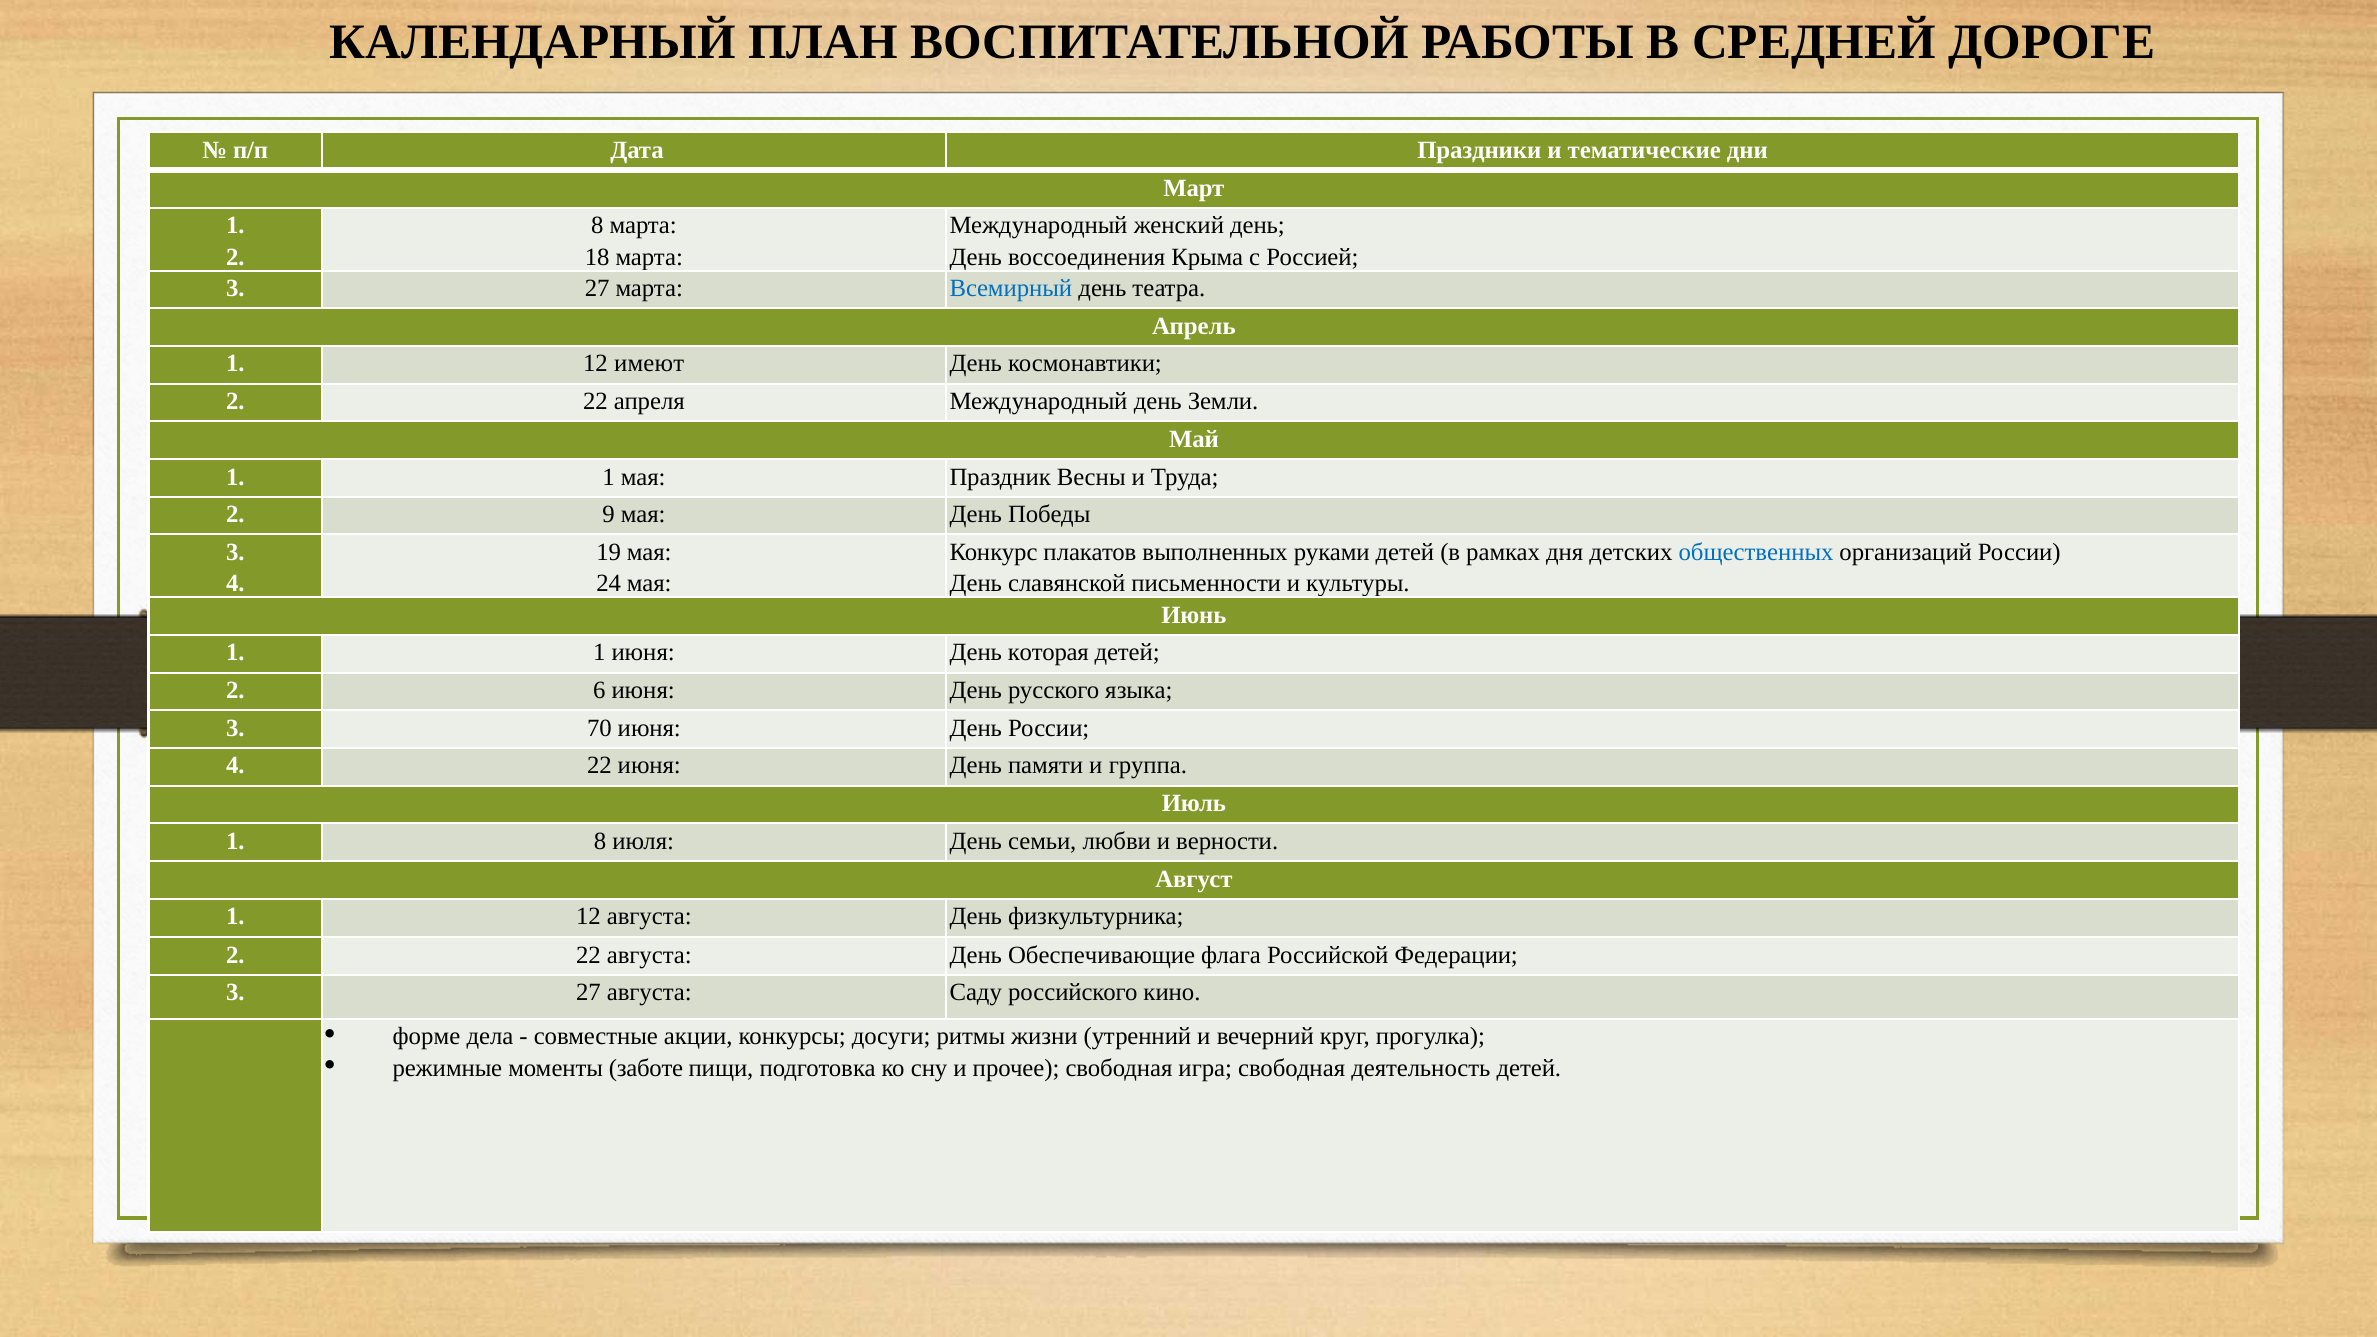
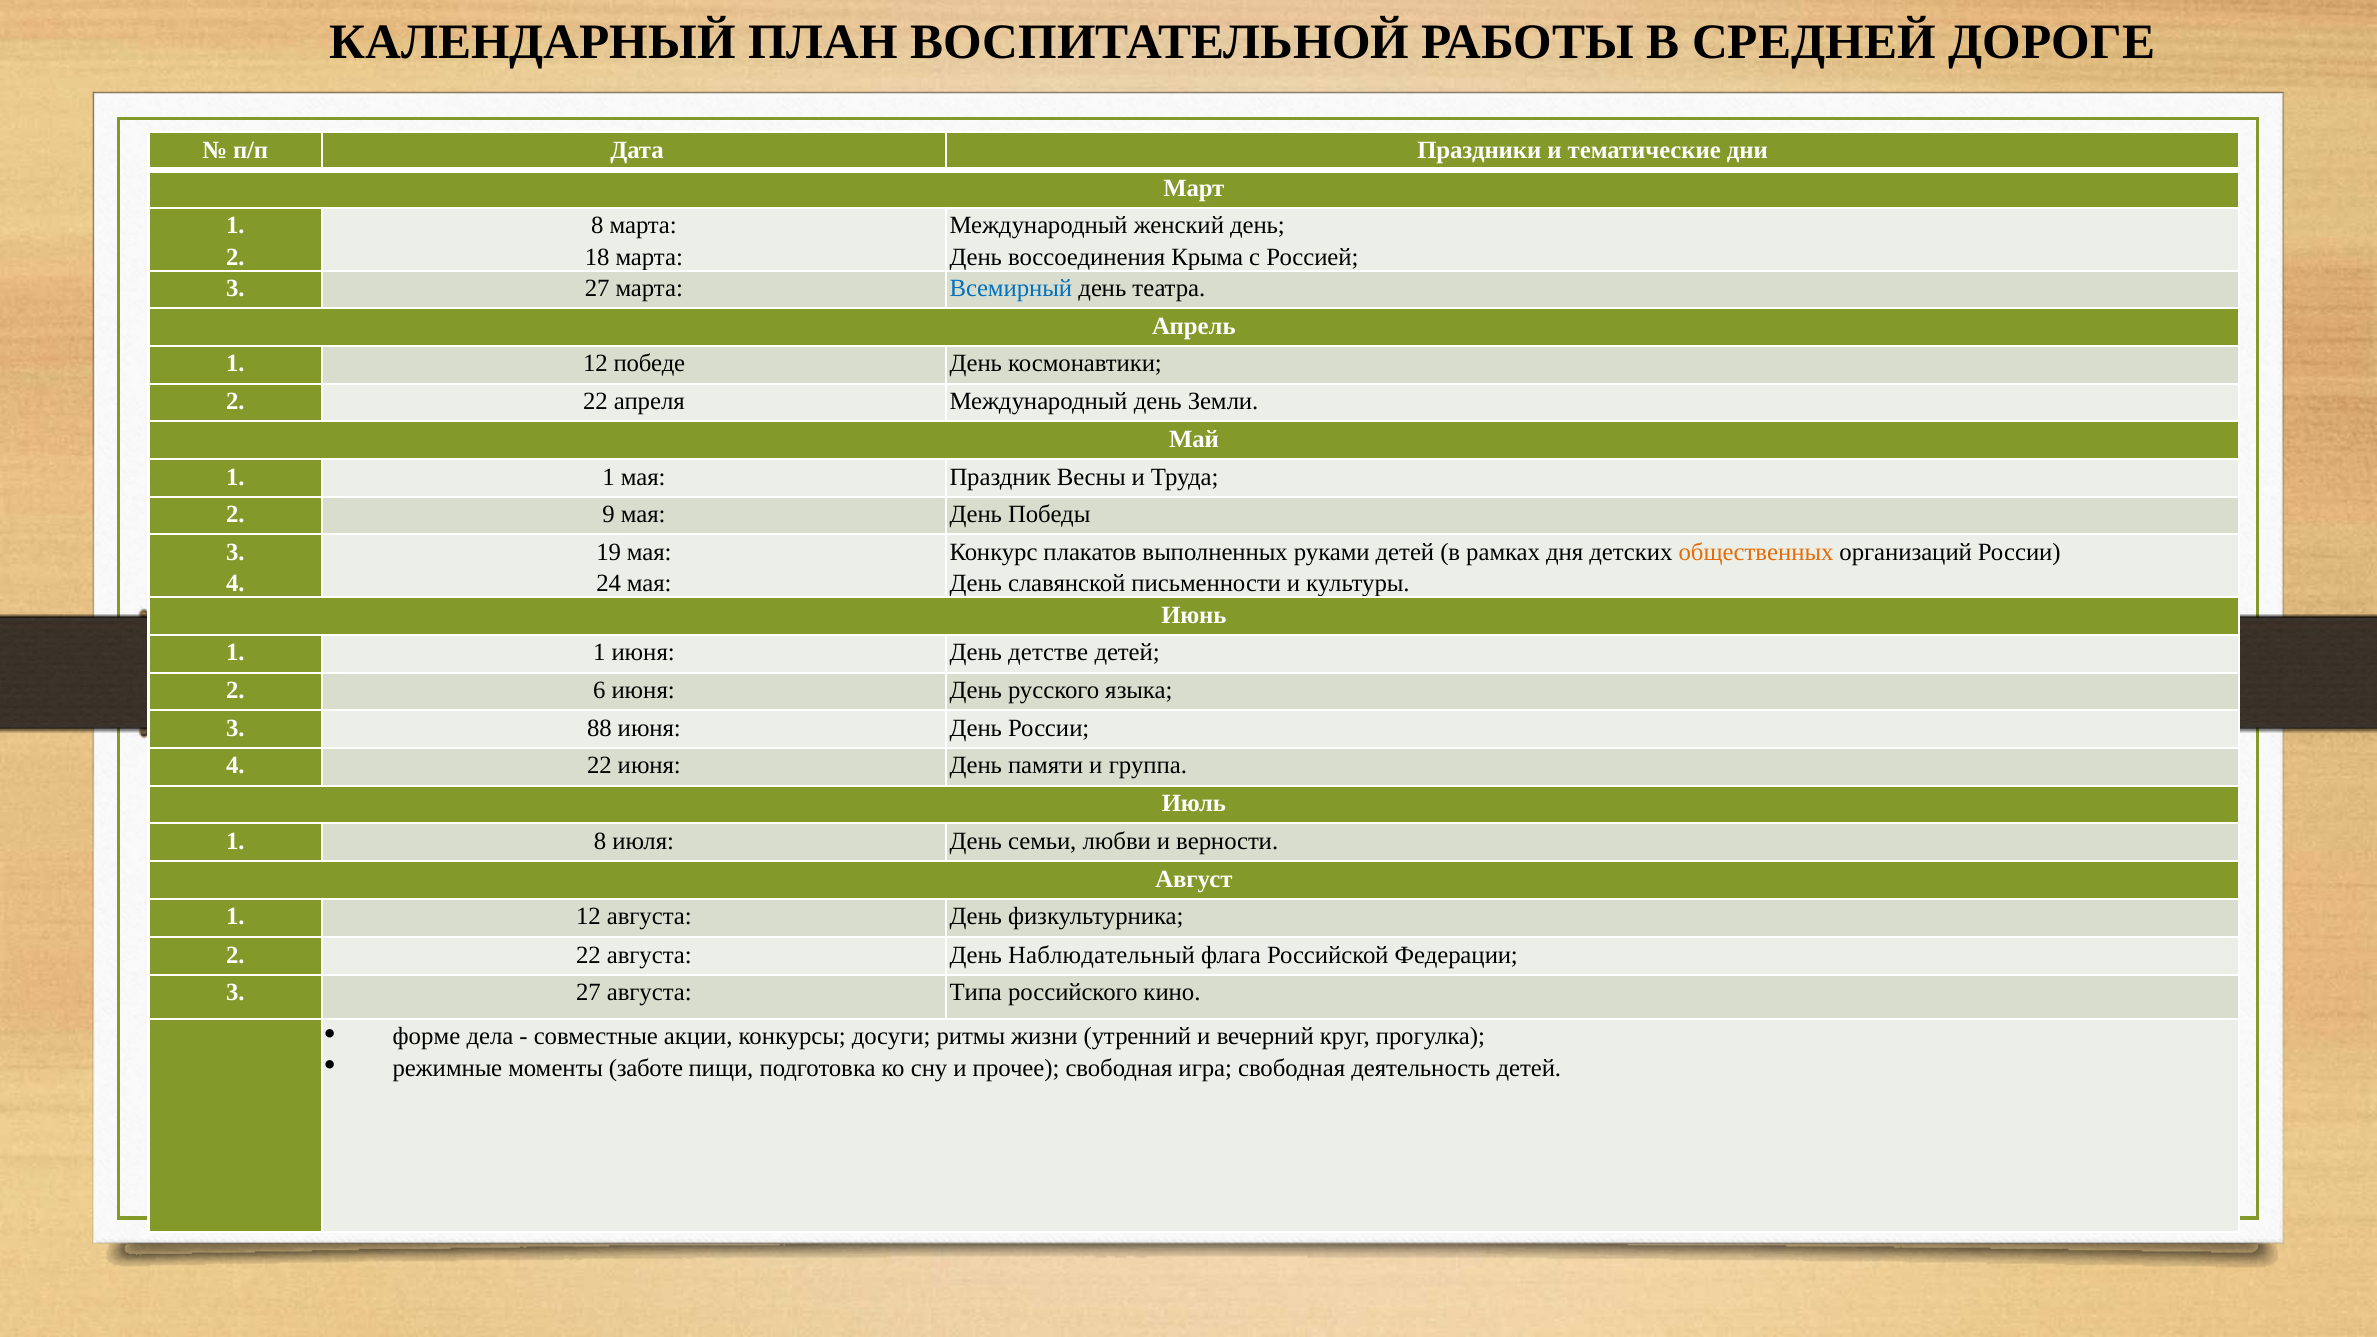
имеют: имеют -> победе
общественных colour: blue -> orange
которая: которая -> детстве
70: 70 -> 88
Обеспечивающие: Обеспечивающие -> Наблюдательный
Саду: Саду -> Типа
